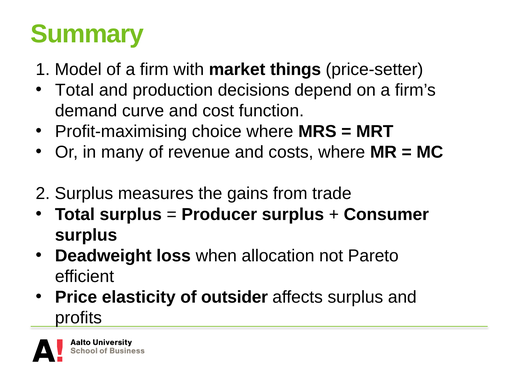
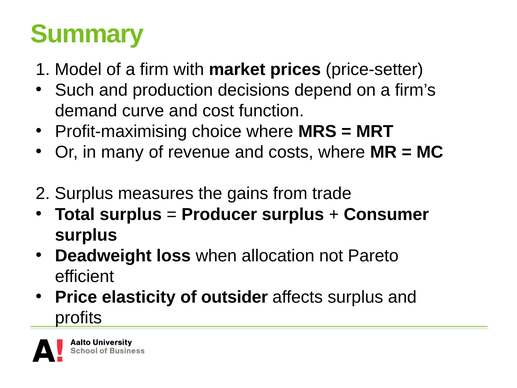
things: things -> prices
Total at (75, 90): Total -> Such
